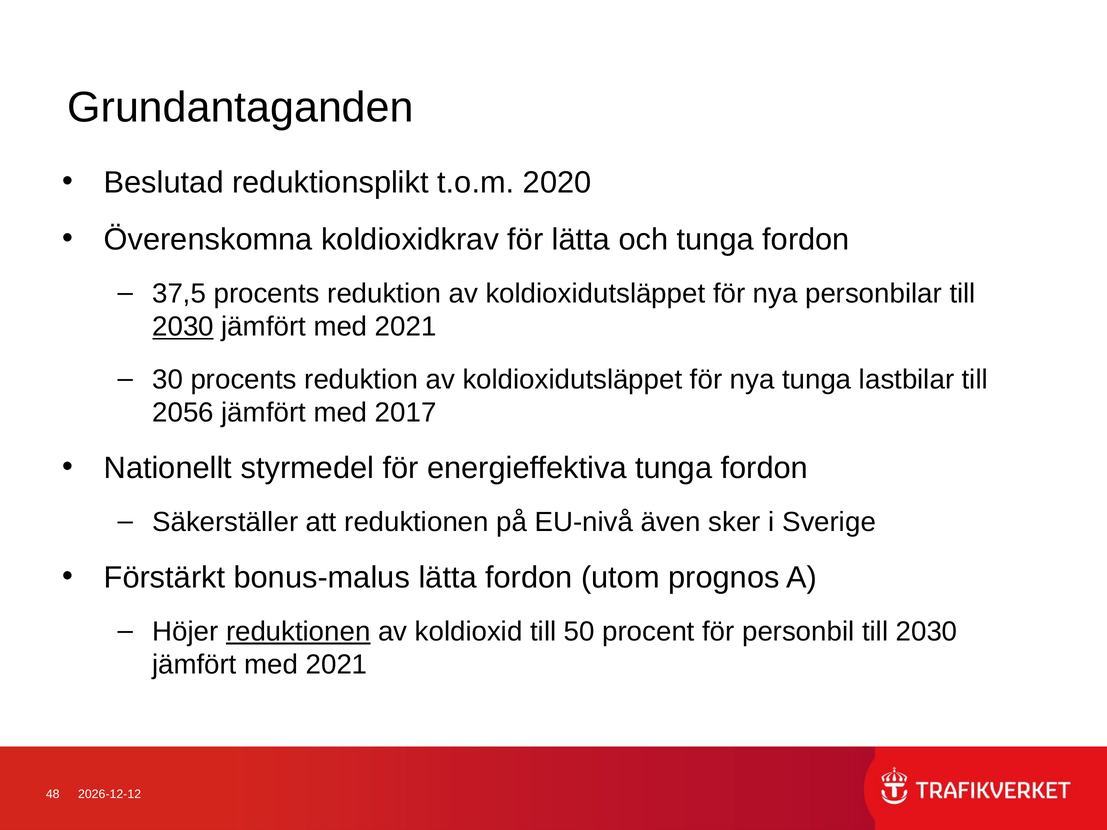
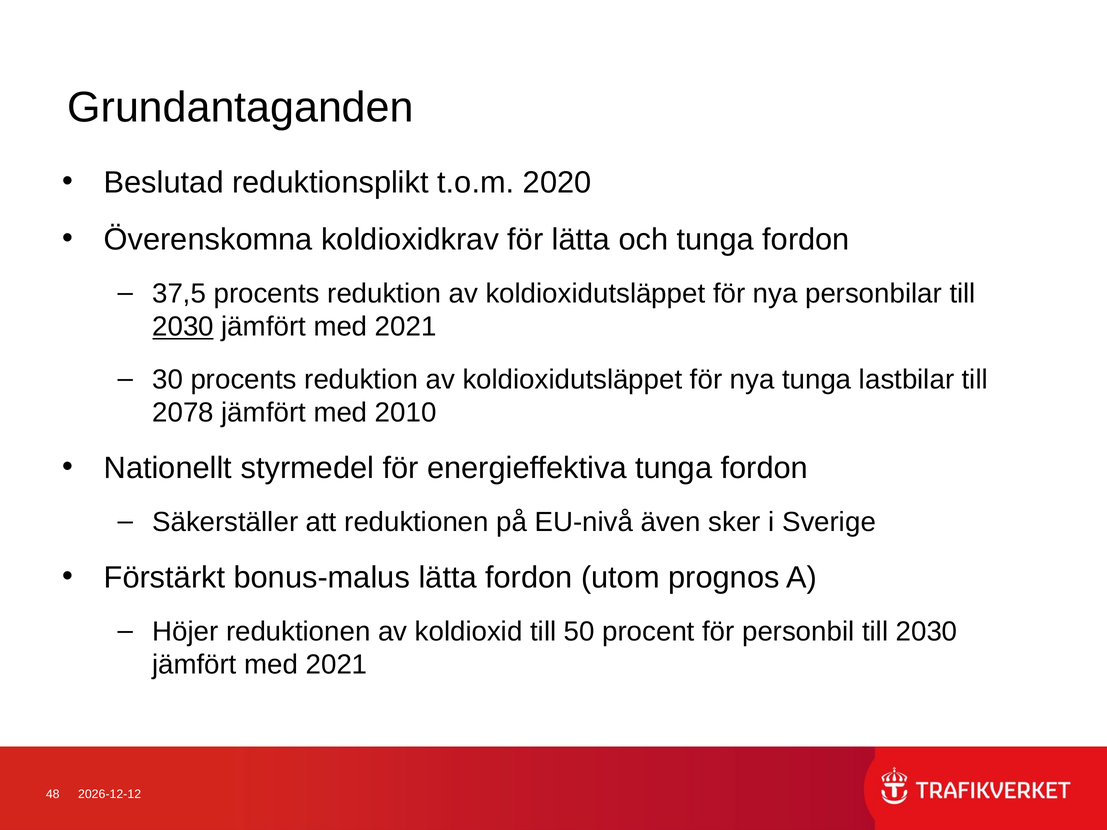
2056: 2056 -> 2078
2017: 2017 -> 2010
reduktionen at (298, 632) underline: present -> none
